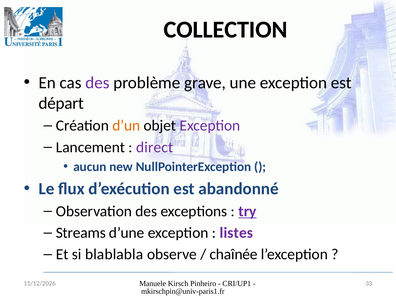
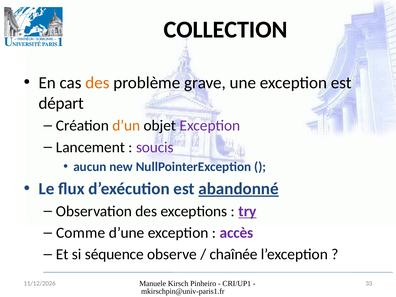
des at (97, 83) colour: purple -> orange
direct: direct -> soucis
abandonné underline: none -> present
Streams: Streams -> Comme
listes: listes -> accès
blablabla: blablabla -> séquence
